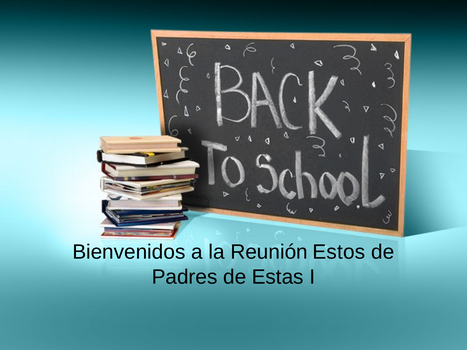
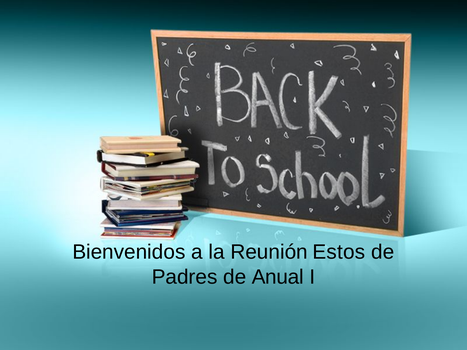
Estas: Estas -> Anual
